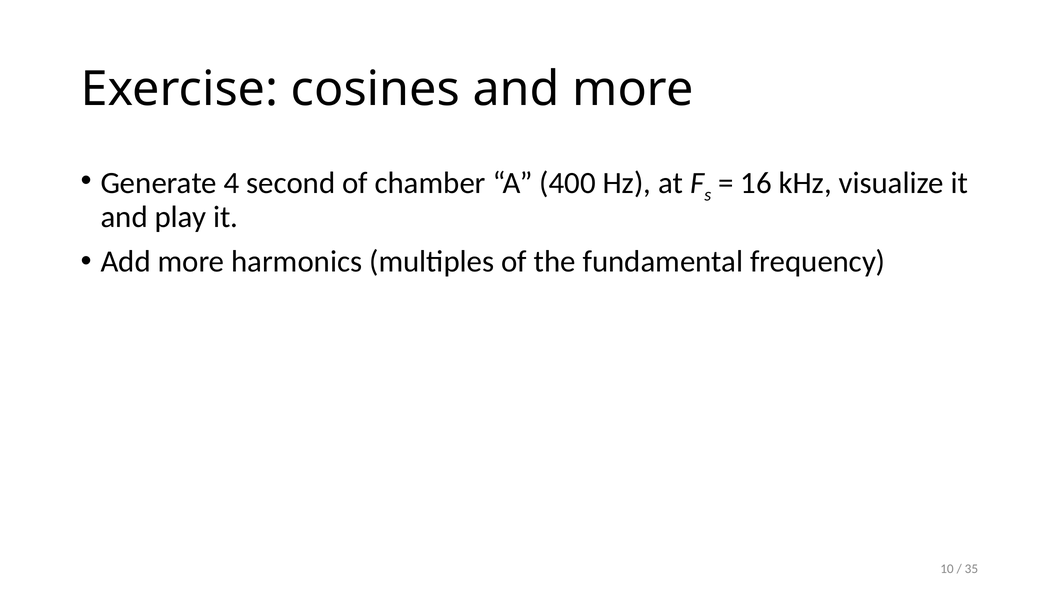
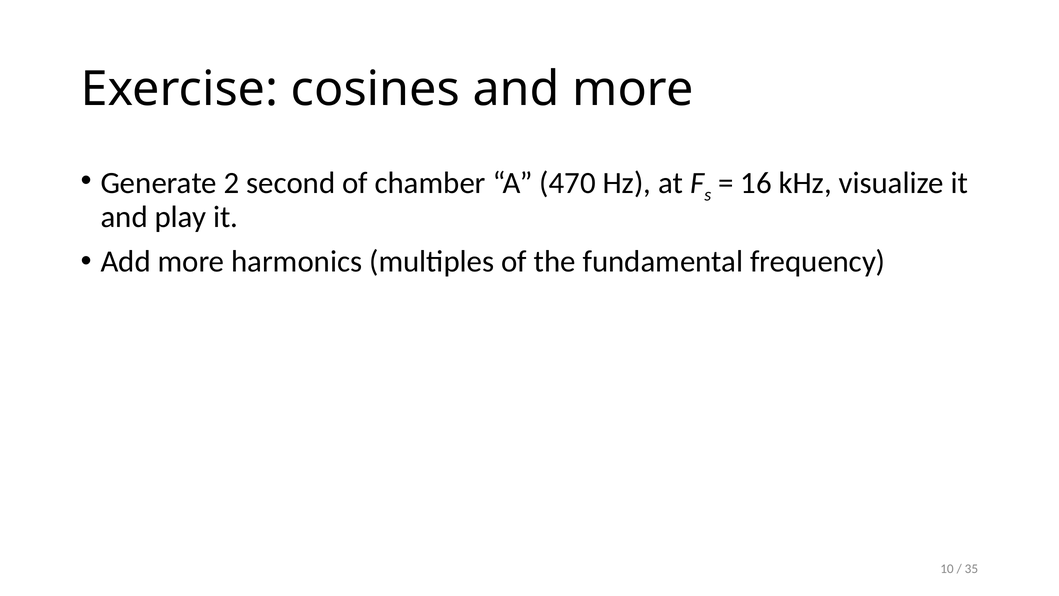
4: 4 -> 2
400: 400 -> 470
